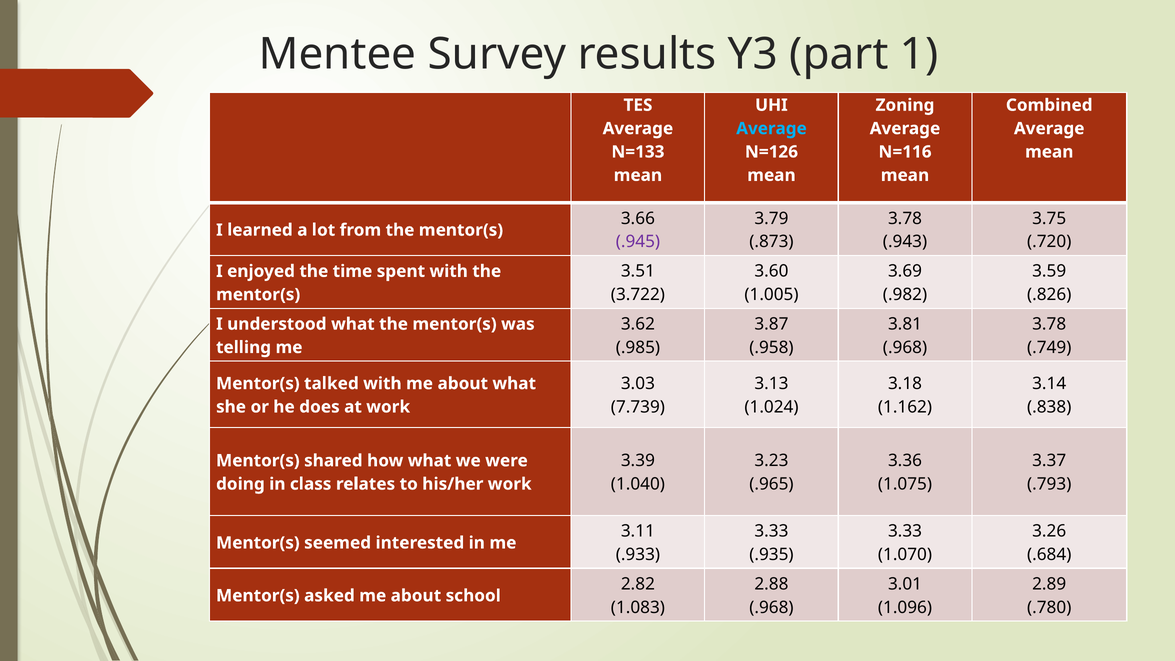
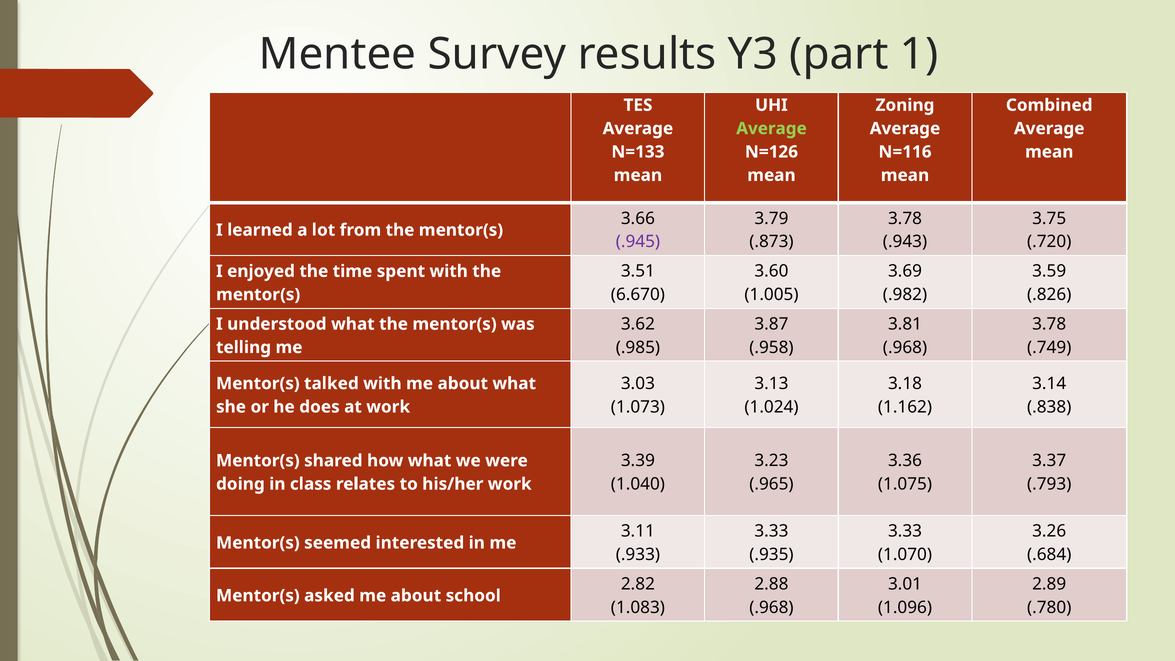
Average at (771, 129) colour: light blue -> light green
3.722: 3.722 -> 6.670
7.739: 7.739 -> 1.073
